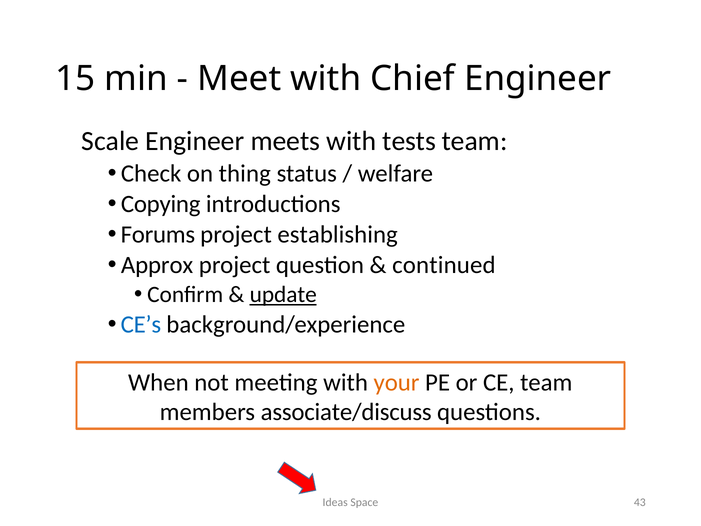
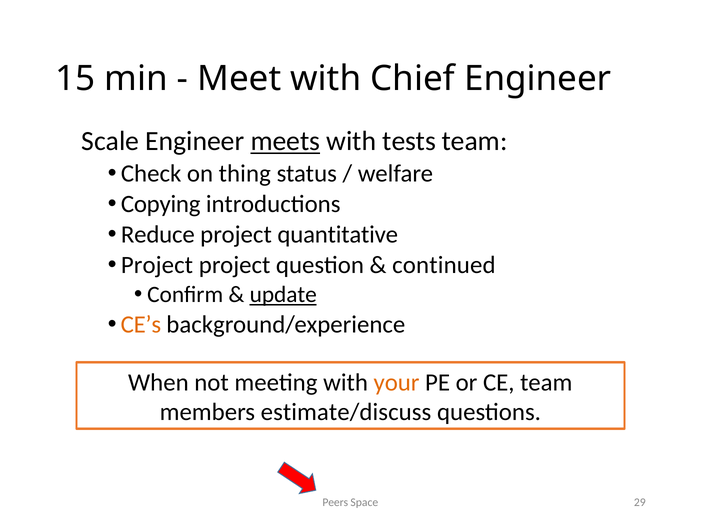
meets underline: none -> present
Forums: Forums -> Reduce
establishing: establishing -> quantitative
Approx at (157, 265): Approx -> Project
CE’s colour: blue -> orange
associate/discuss: associate/discuss -> estimate/discuss
Ideas: Ideas -> Peers
43: 43 -> 29
